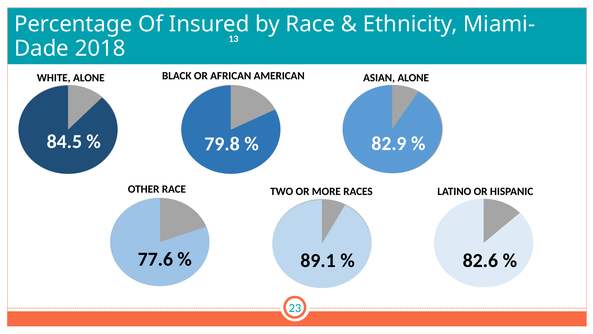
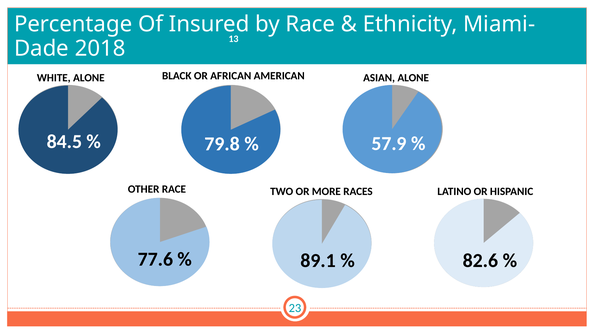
82.9: 82.9 -> 57.9
